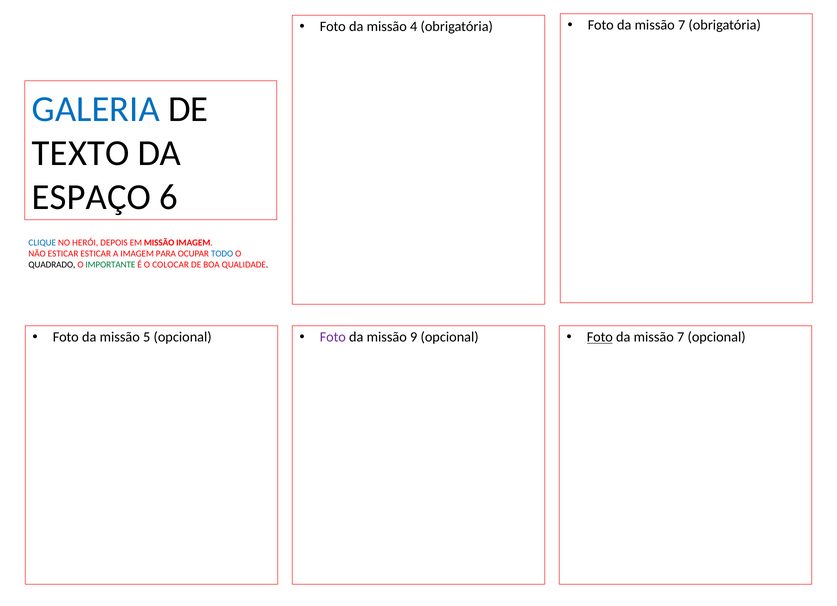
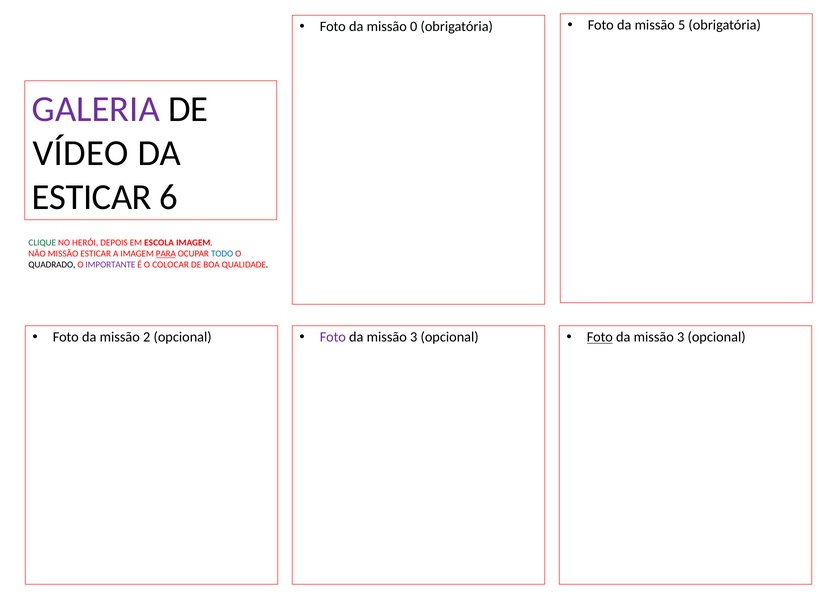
7 at (682, 25): 7 -> 5
4: 4 -> 0
GALERIA colour: blue -> purple
TEXTO: TEXTO -> VÍDEO
ESPAÇO at (91, 197): ESPAÇO -> ESTICAR
CLIQUE colour: blue -> green
EM MISSÃO: MISSÃO -> ESCOLA
NÃO ESTICAR: ESTICAR -> MISSÃO
PARA underline: none -> present
IMPORTANTE colour: green -> purple
5: 5 -> 2
9 at (414, 337): 9 -> 3
7 at (681, 337): 7 -> 3
